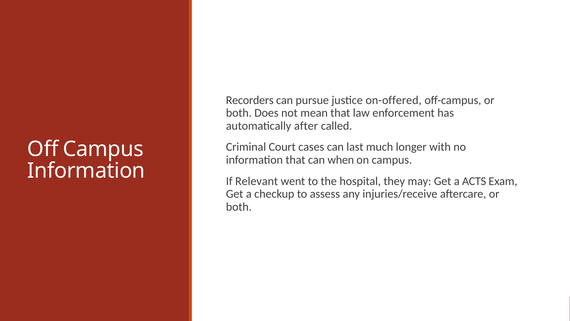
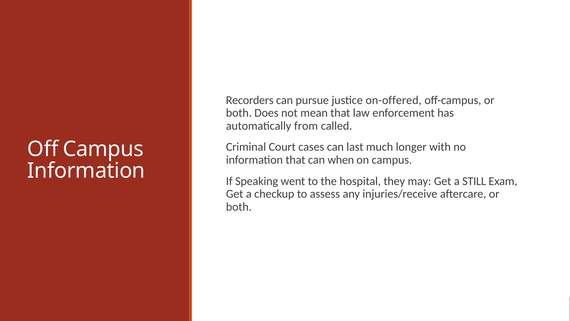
after: after -> from
Relevant: Relevant -> Speaking
ACTS: ACTS -> STILL
